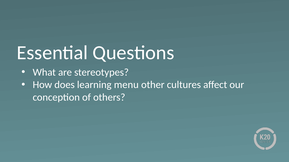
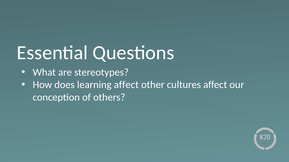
learning menu: menu -> affect
